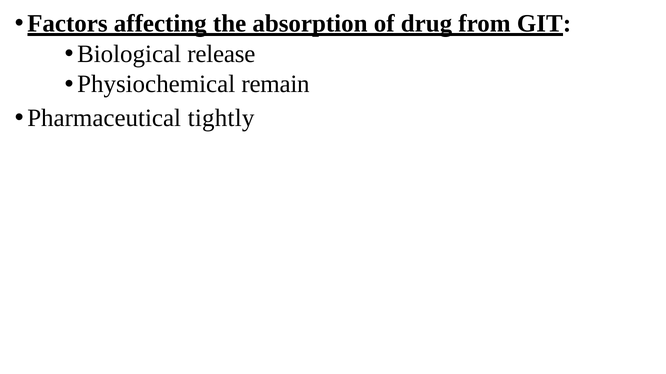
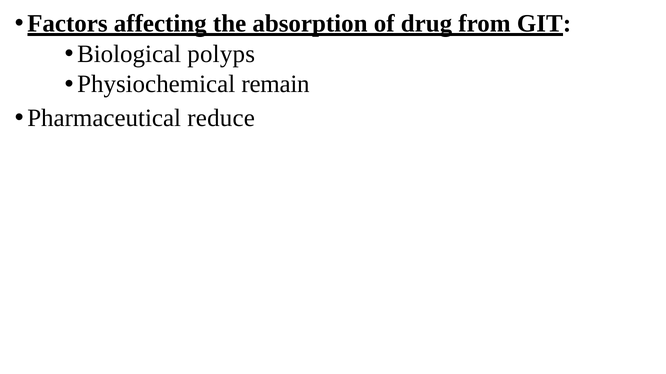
release: release -> polyps
tightly: tightly -> reduce
